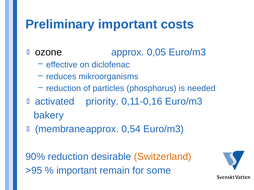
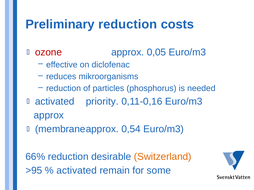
Preliminary important: important -> reduction
ozone colour: black -> red
bakery at (49, 116): bakery -> approx
90%: 90% -> 66%
important at (77, 171): important -> activated
